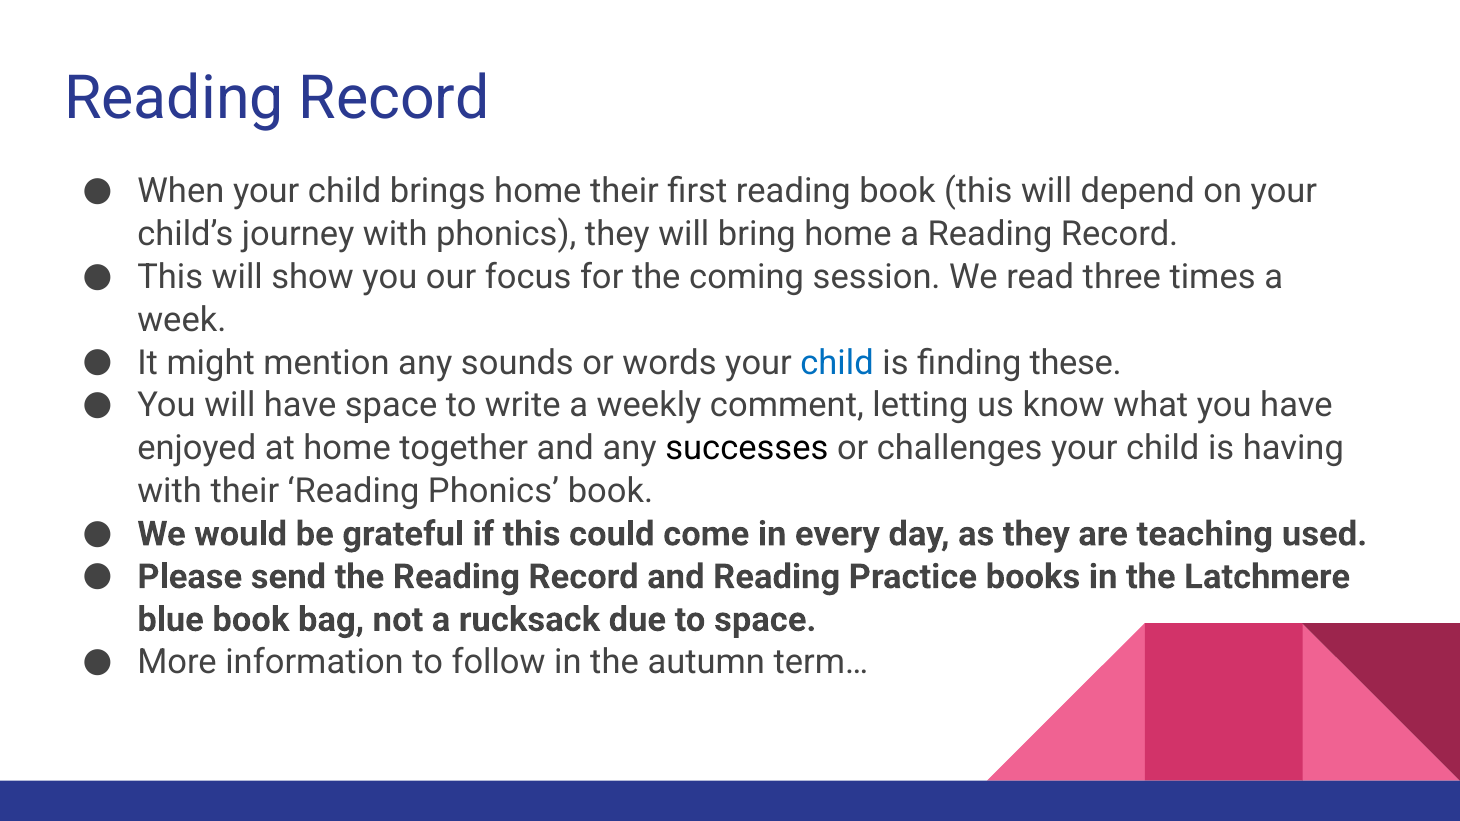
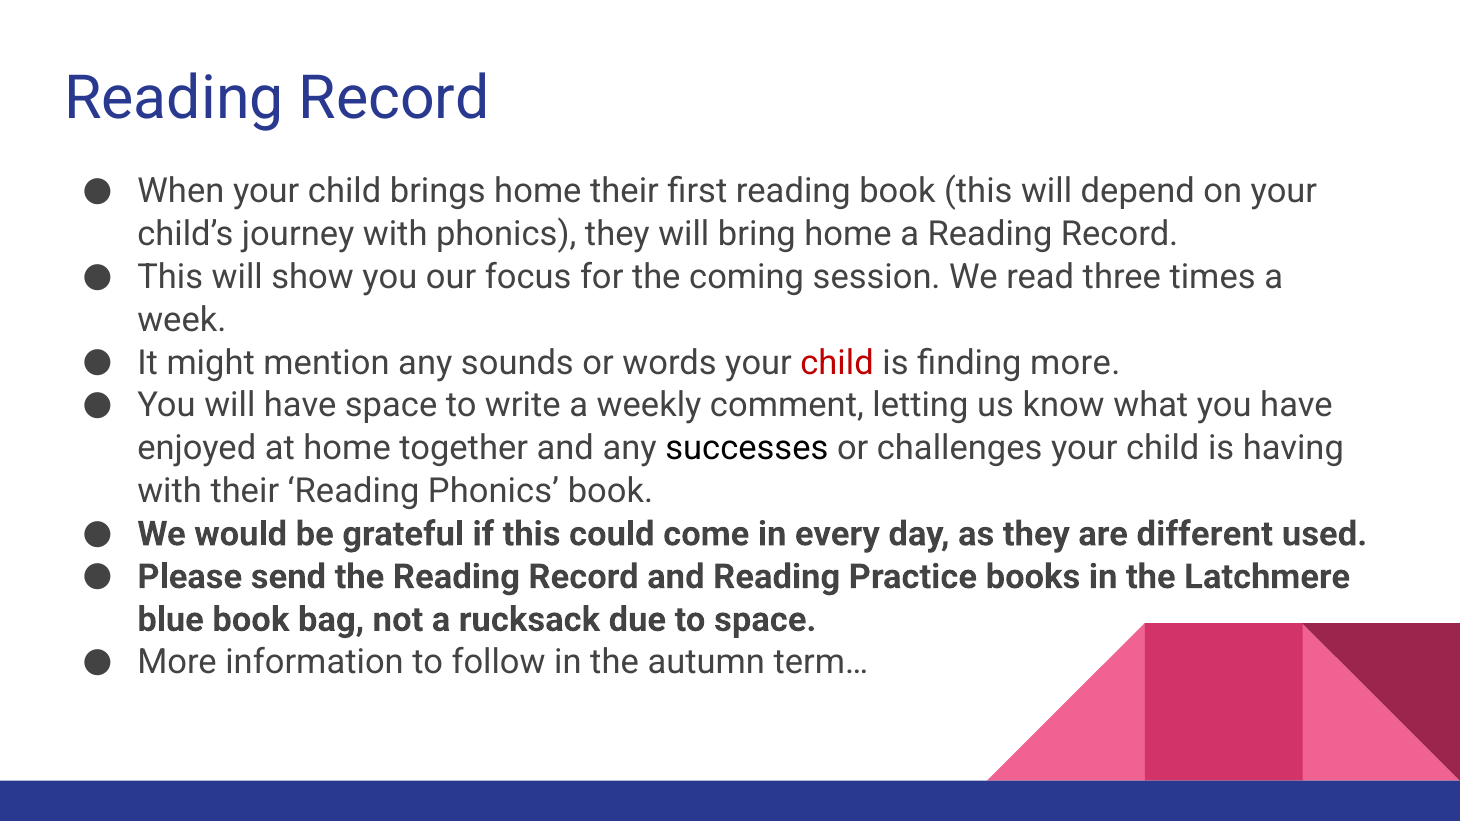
child at (837, 363) colour: blue -> red
finding these: these -> more
teaching: teaching -> different
